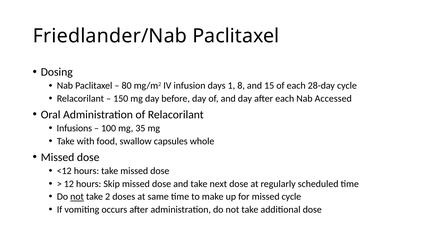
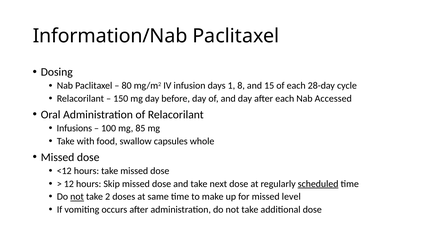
Friedlander/Nab: Friedlander/Nab -> Information/Nab
35: 35 -> 85
scheduled underline: none -> present
missed cycle: cycle -> level
